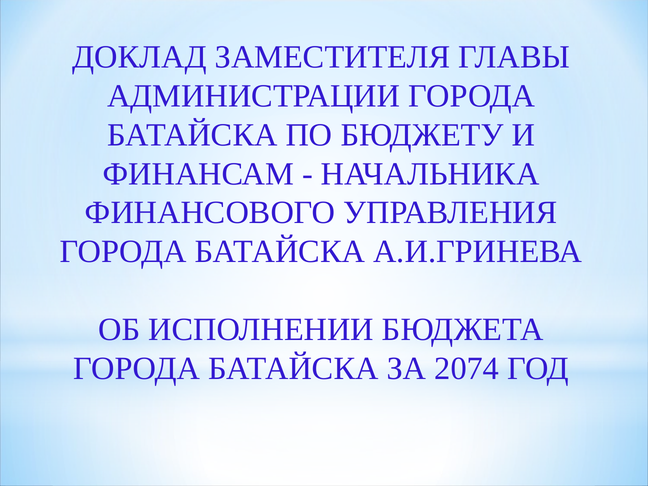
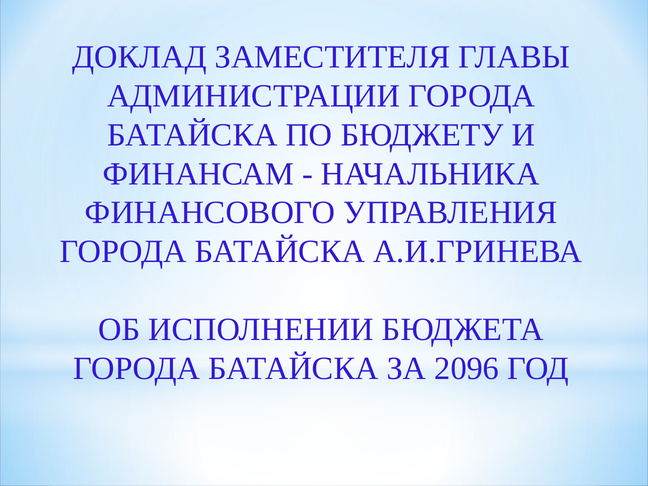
2074: 2074 -> 2096
